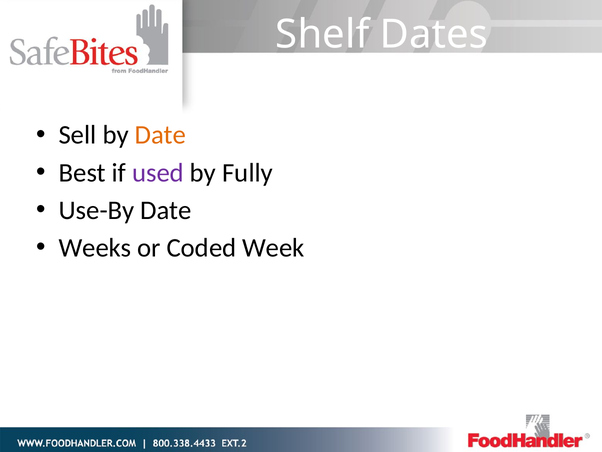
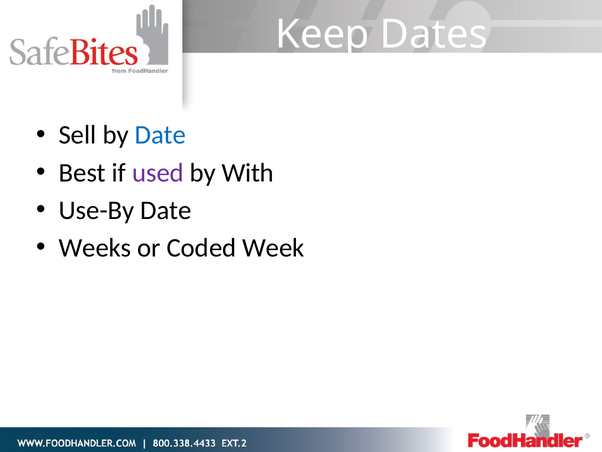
Shelf: Shelf -> Keep
Date at (160, 135) colour: orange -> blue
Fully: Fully -> With
